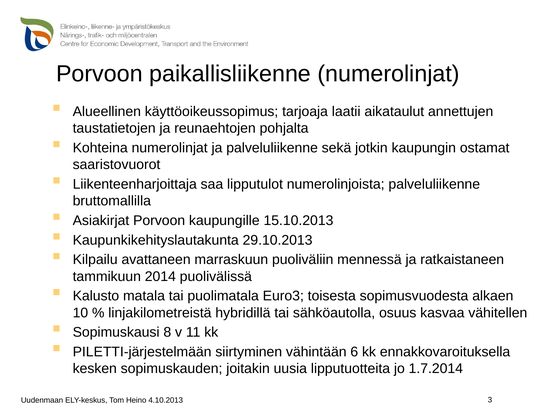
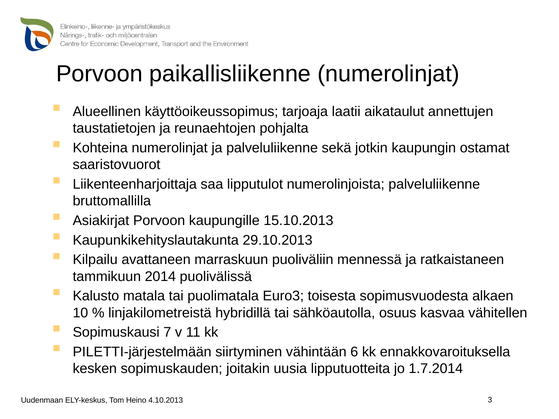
8: 8 -> 7
